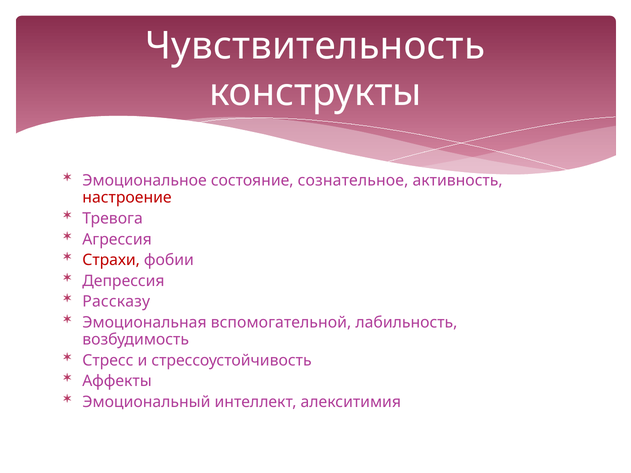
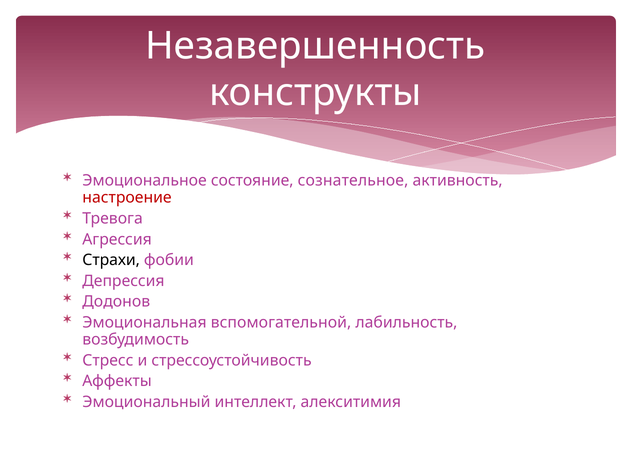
Чувствительность: Чувствительность -> Незавершенность
Страхи colour: red -> black
Рассказу: Рассказу -> Додонов
